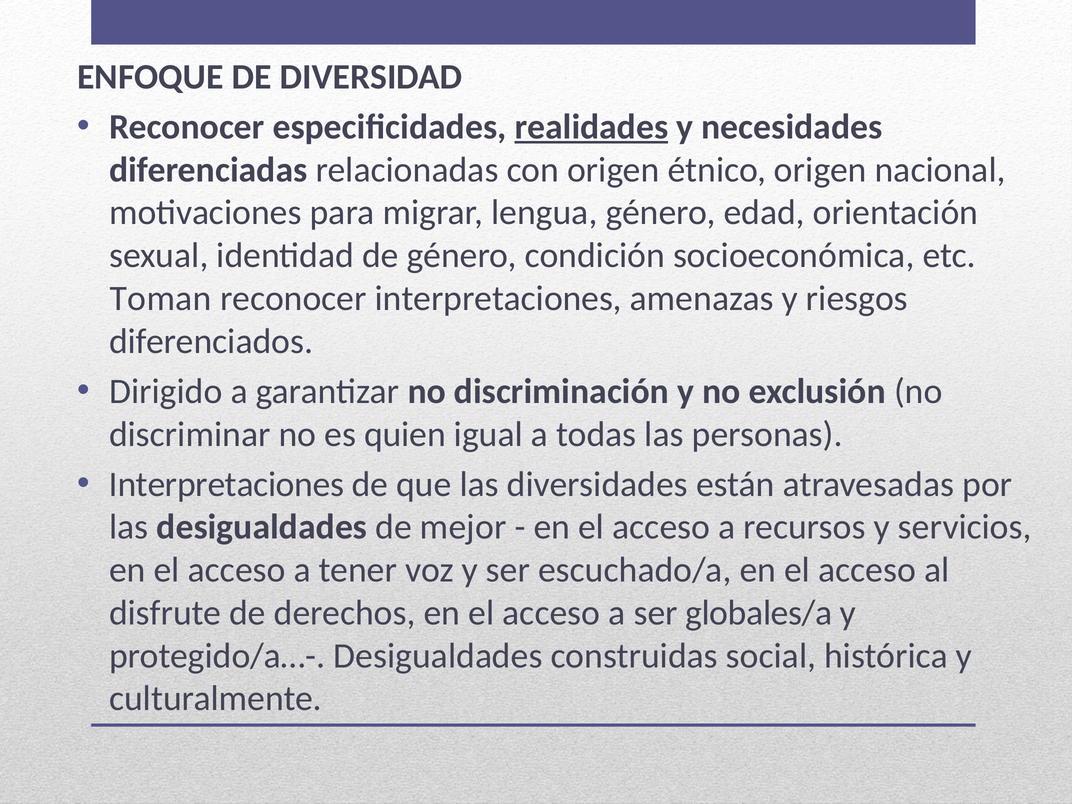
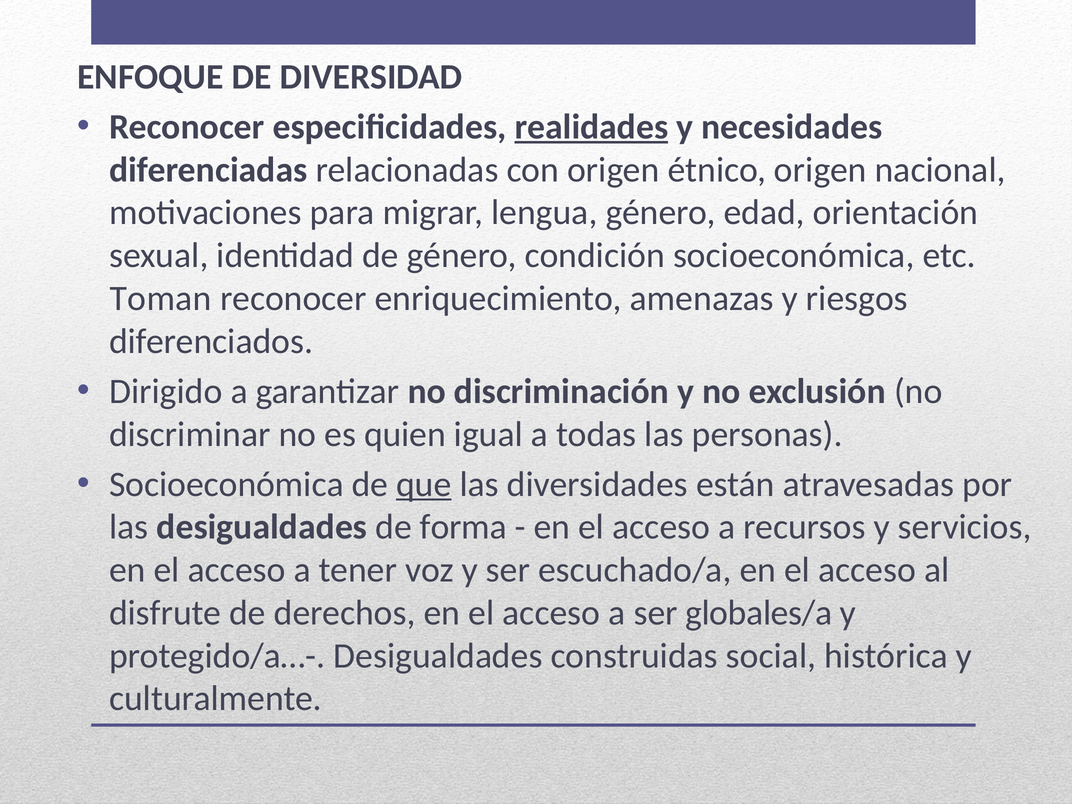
reconocer interpretaciones: interpretaciones -> enriquecimiento
Interpretaciones at (227, 484): Interpretaciones -> Socioeconómica
que underline: none -> present
mejor: mejor -> forma
